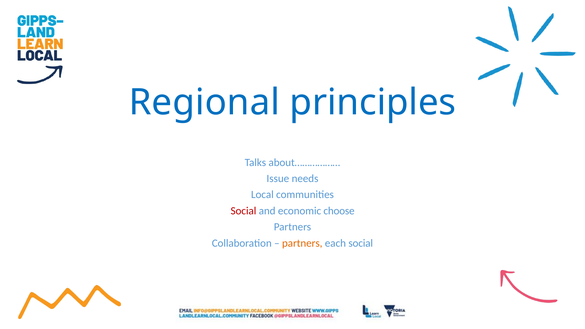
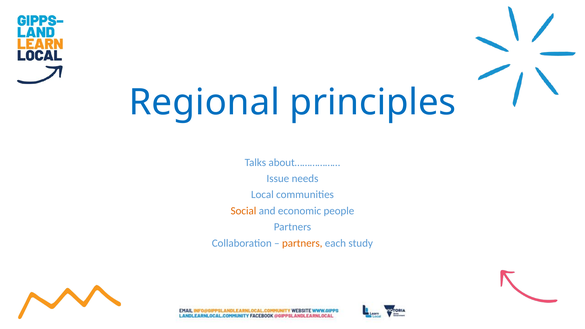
Social at (243, 211) colour: red -> orange
choose: choose -> people
each social: social -> study
